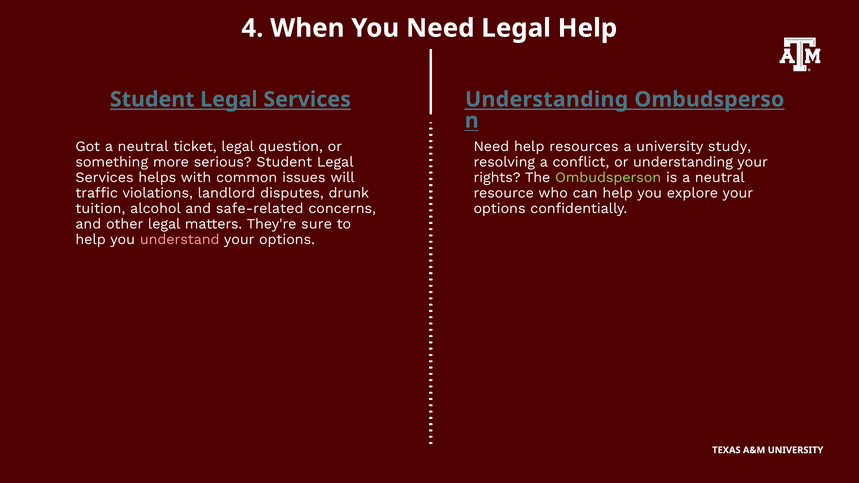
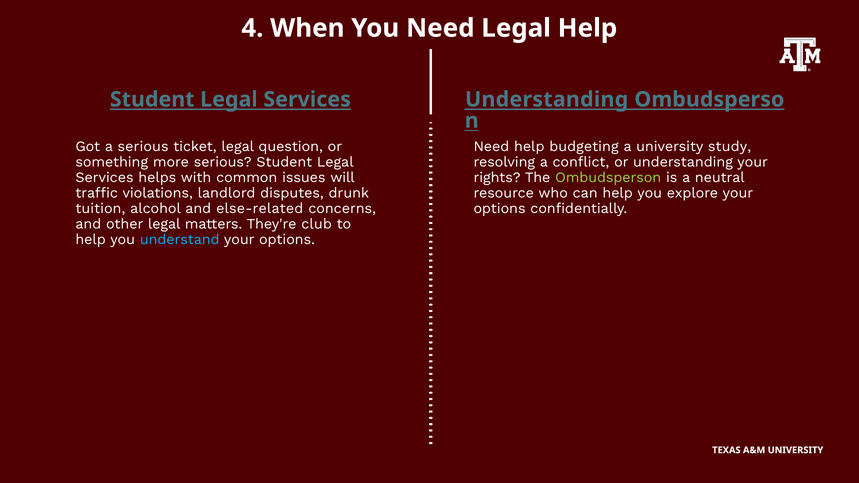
Got a neutral: neutral -> serious
resources: resources -> budgeting
safe-related: safe-related -> else-related
sure: sure -> club
understand colour: pink -> light blue
